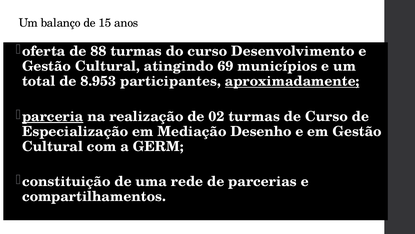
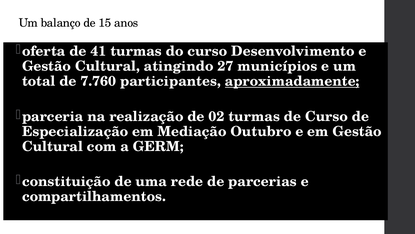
88: 88 -> 41
69: 69 -> 27
8.953: 8.953 -> 7.760
parceria underline: present -> none
Desenho: Desenho -> Outubro
